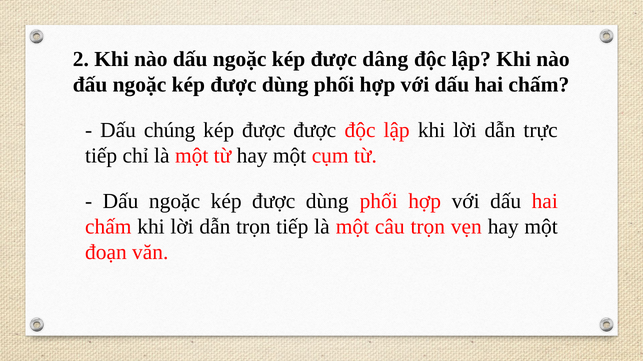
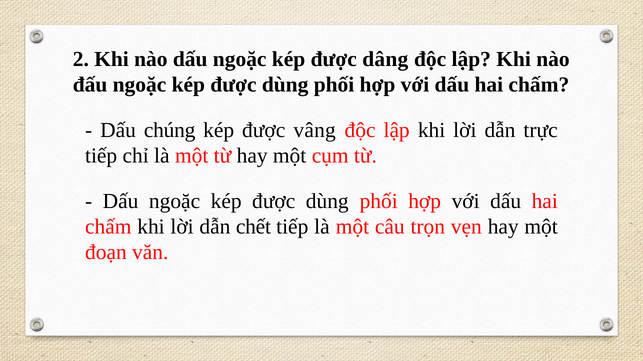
được được: được -> vâng
dẫn trọn: trọn -> chết
